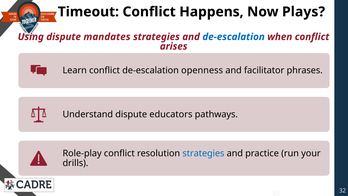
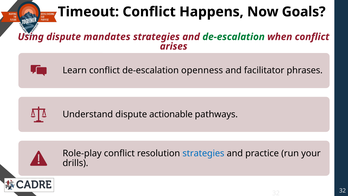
Plays: Plays -> Goals
de-escalation at (234, 37) colour: blue -> green
educators: educators -> actionable
